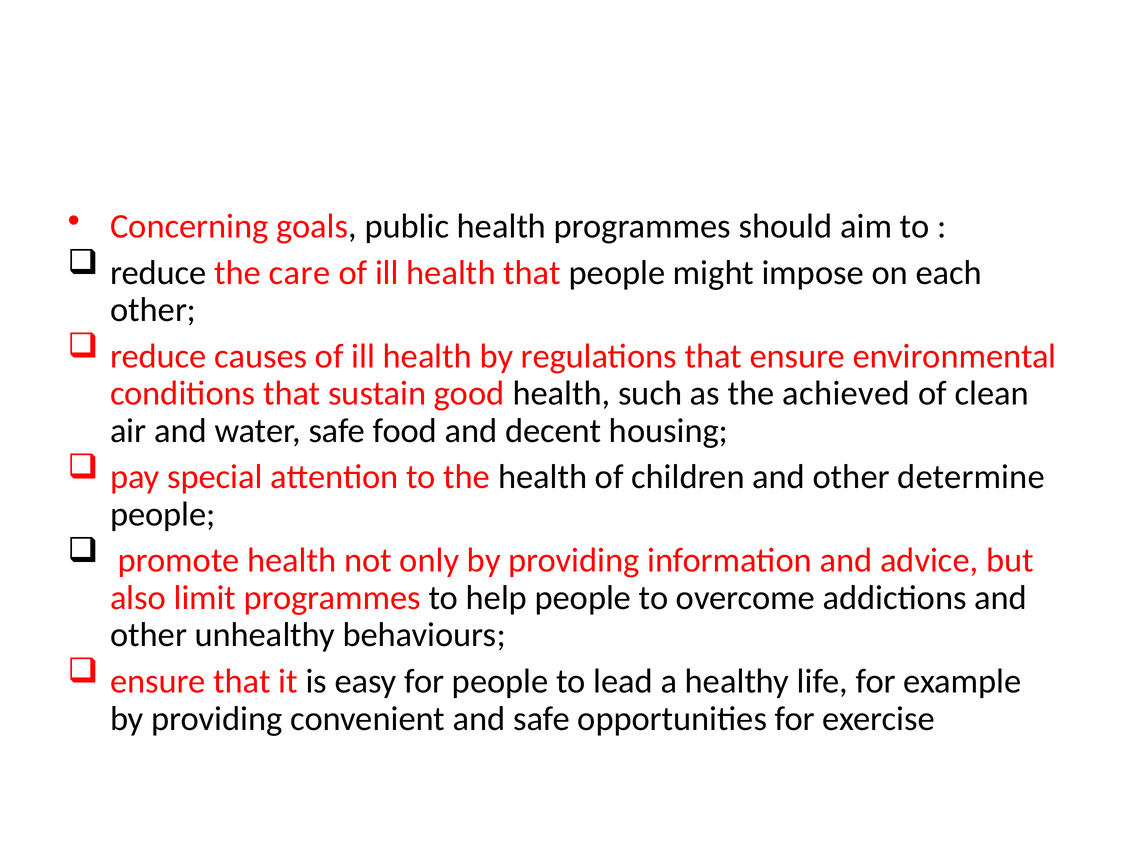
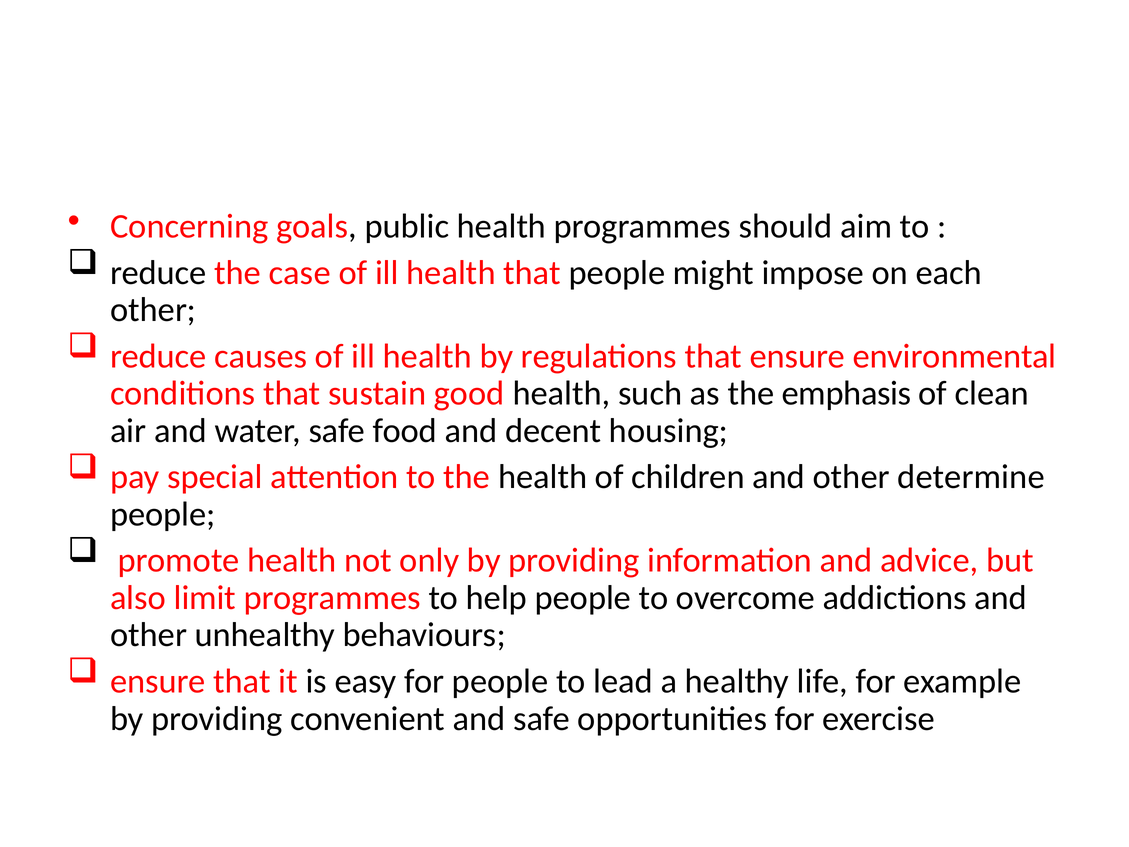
care: care -> case
achieved: achieved -> emphasis
